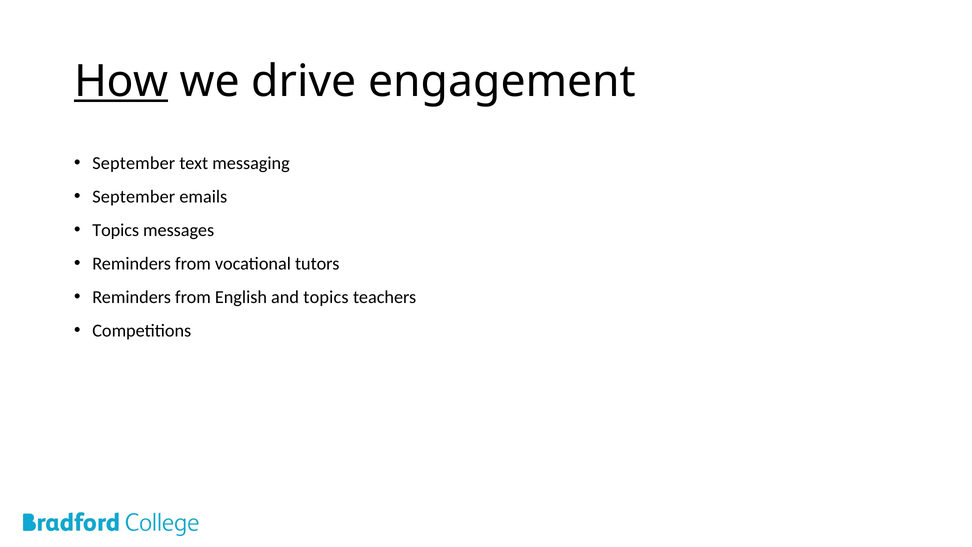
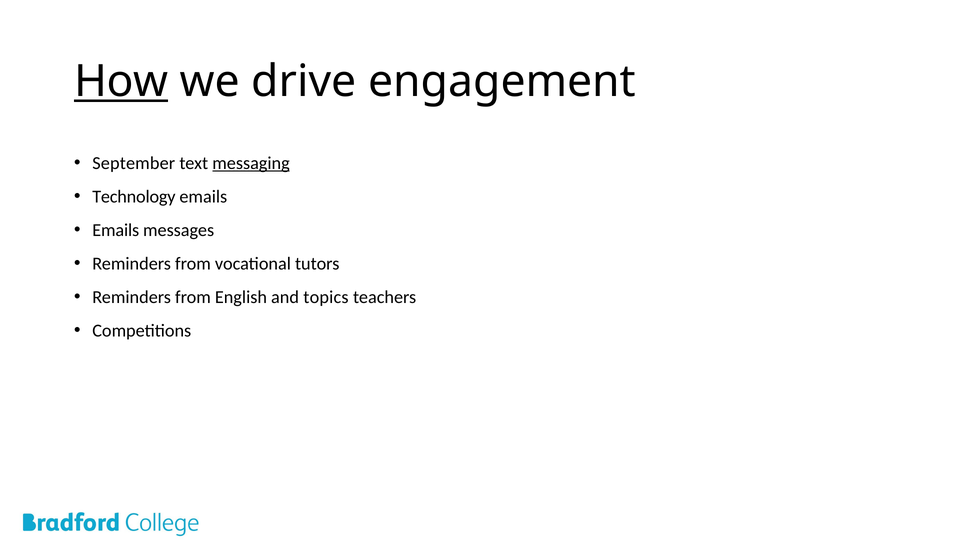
messaging underline: none -> present
September at (134, 196): September -> Technology
Topics at (116, 230): Topics -> Emails
